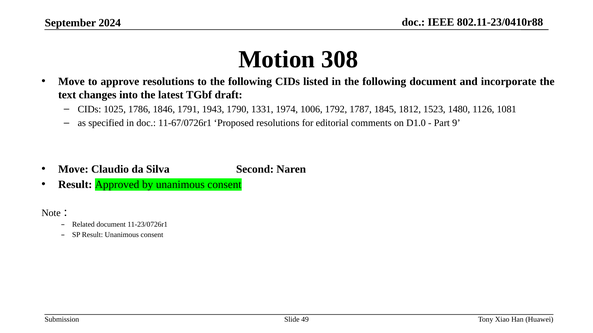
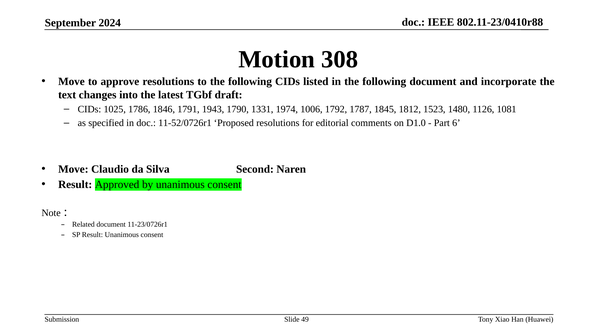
11-67/0726r1: 11-67/0726r1 -> 11-52/0726r1
9: 9 -> 6
